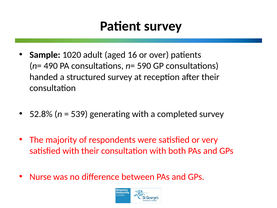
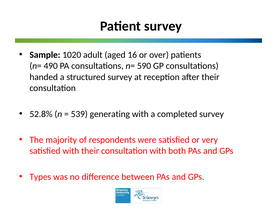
Nurse: Nurse -> Types
